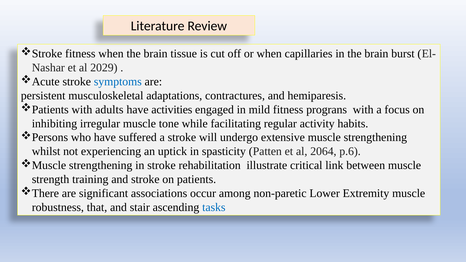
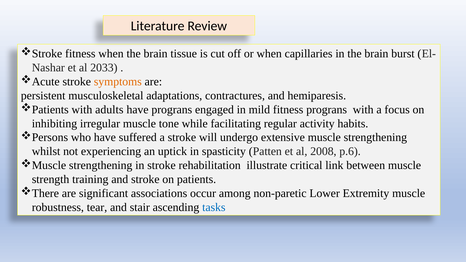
2029: 2029 -> 2033
symptoms colour: blue -> orange
have activities: activities -> prograns
2064: 2064 -> 2008
that: that -> tear
